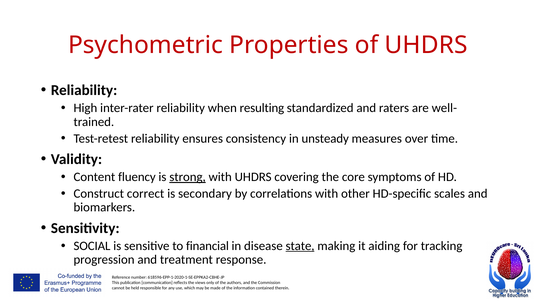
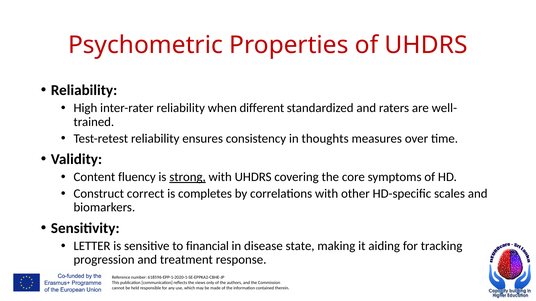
resulting: resulting -> different
unsteady: unsteady -> thoughts
secondary: secondary -> completes
SOCIAL: SOCIAL -> LETTER
state underline: present -> none
